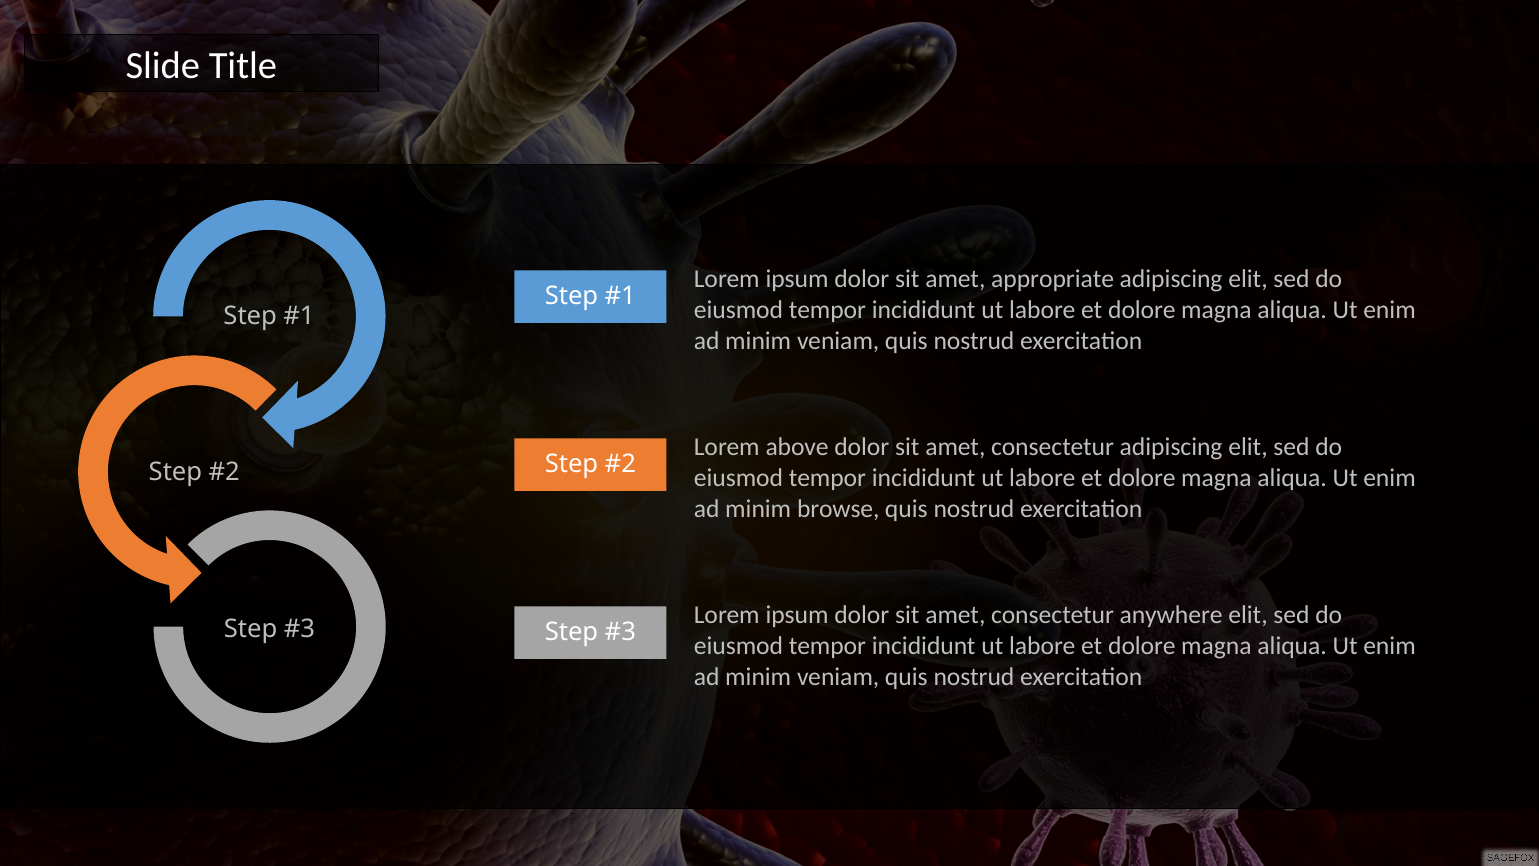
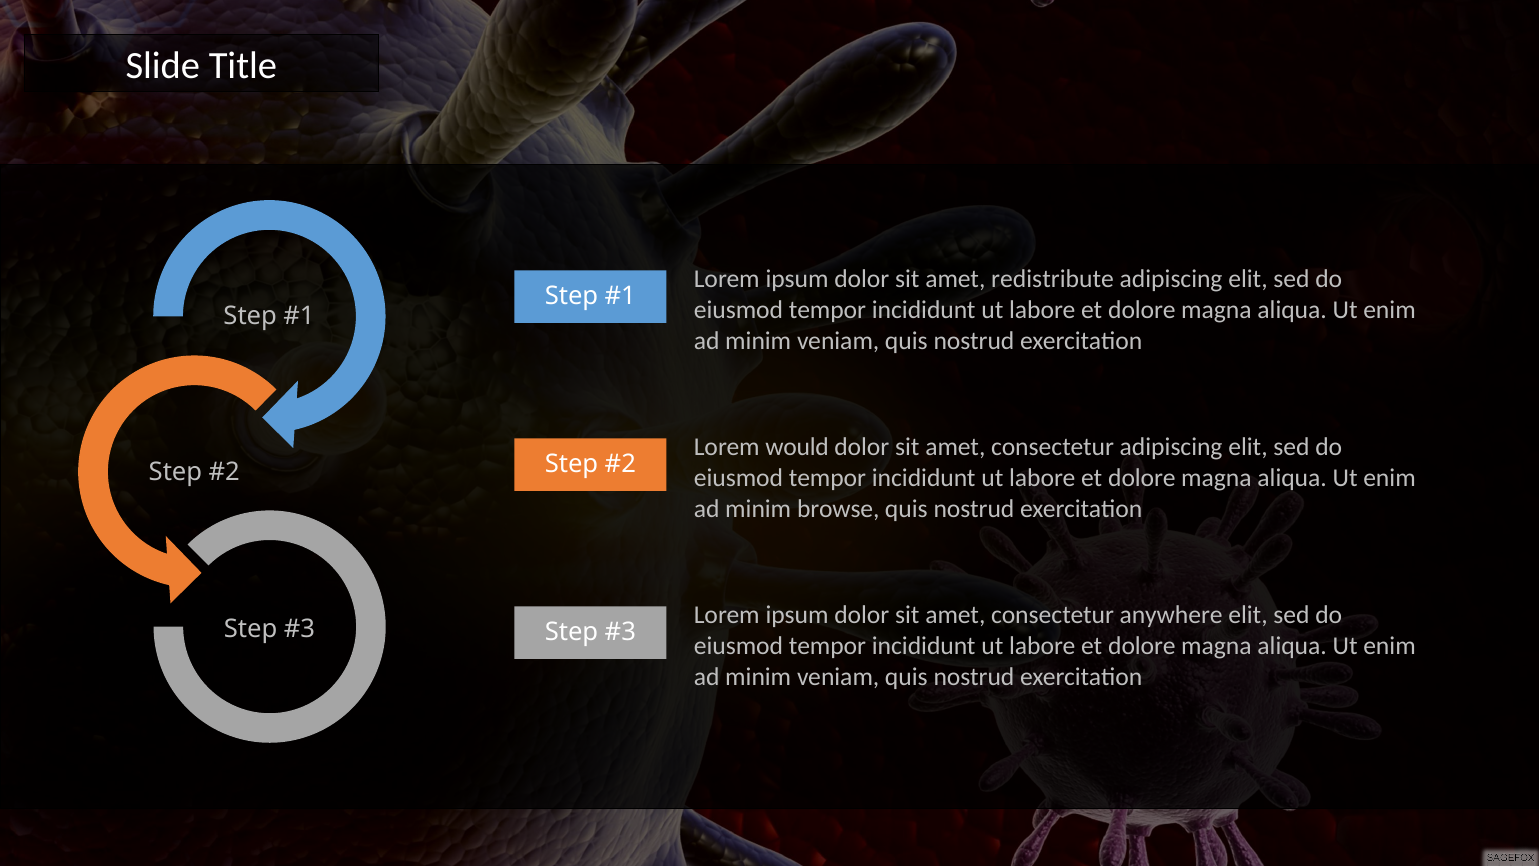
appropriate: appropriate -> redistribute
above: above -> would
